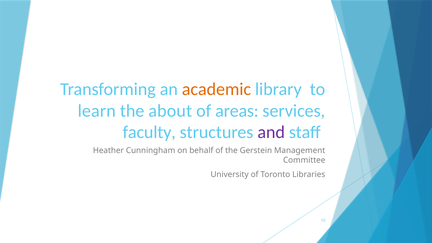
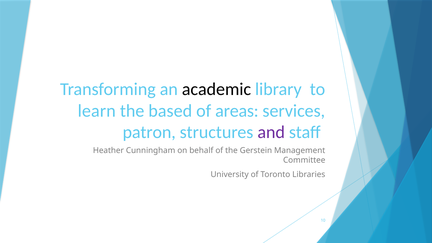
academic colour: orange -> black
about: about -> based
faculty: faculty -> patron
